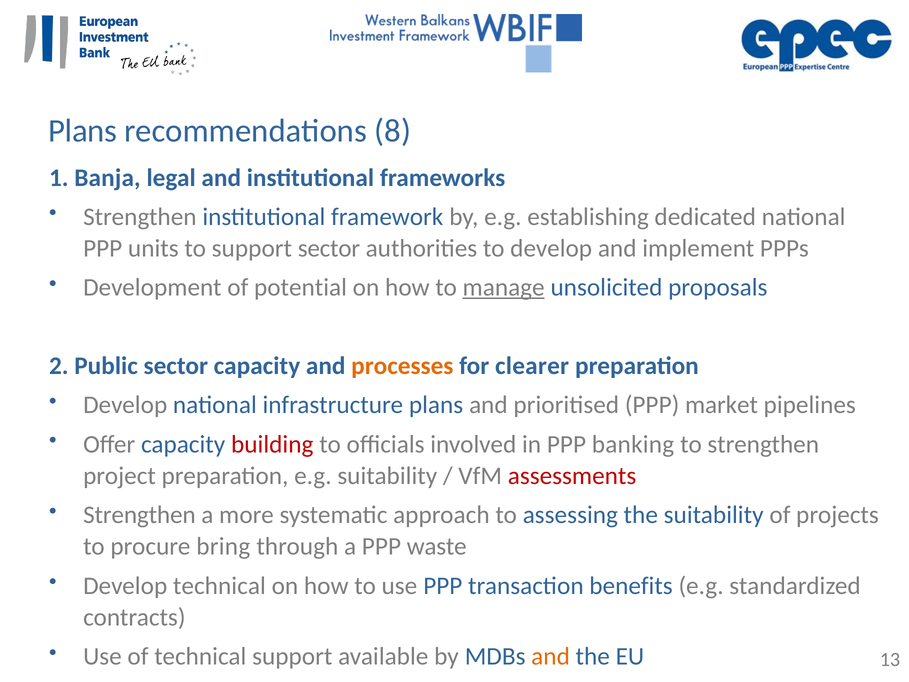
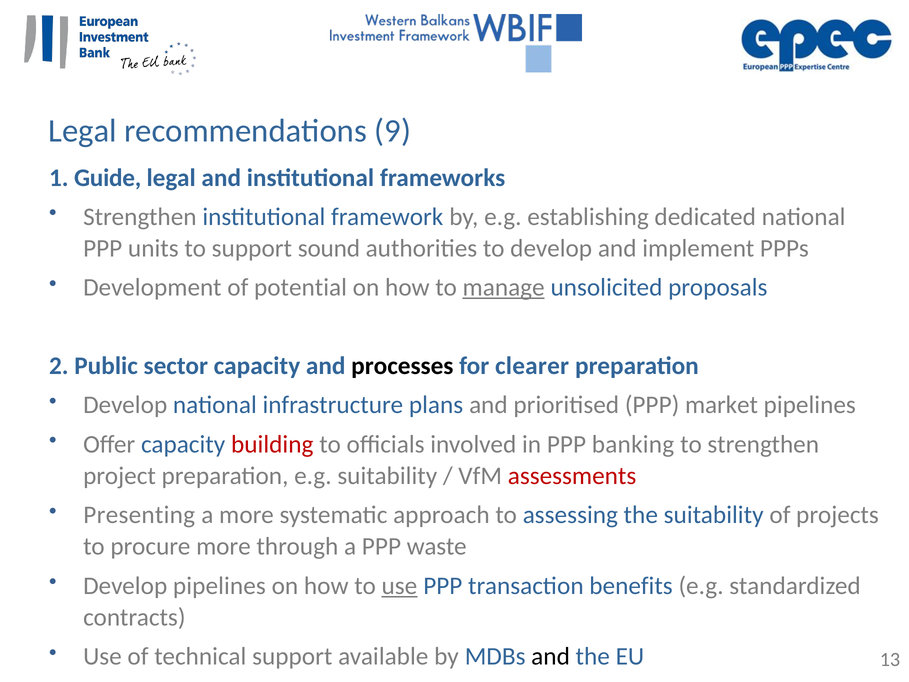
Plans at (83, 131): Plans -> Legal
8: 8 -> 9
Banja: Banja -> Guide
support sector: sector -> sound
processes colour: orange -> black
Strengthen at (139, 515): Strengthen -> Presenting
procure bring: bring -> more
Develop technical: technical -> pipelines
use at (399, 586) underline: none -> present
and at (551, 656) colour: orange -> black
